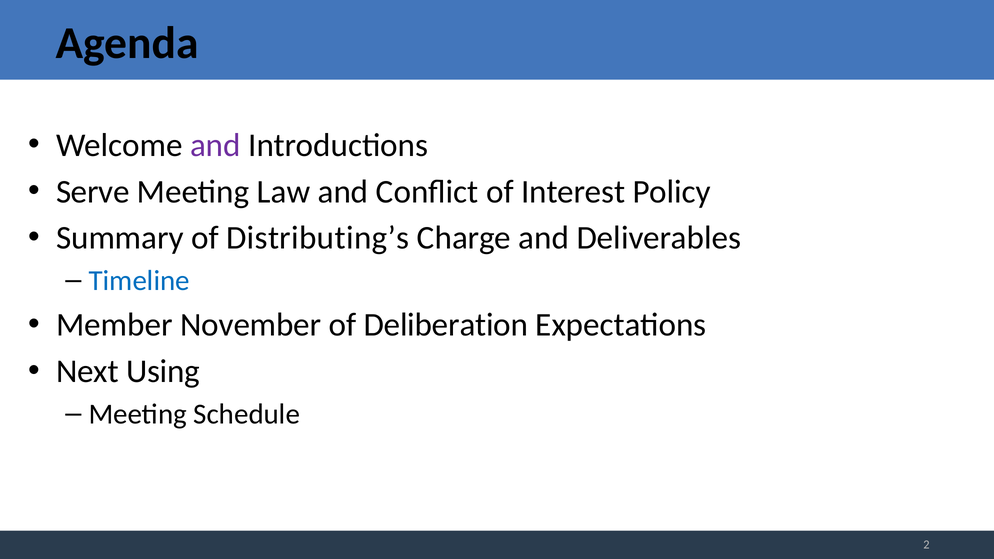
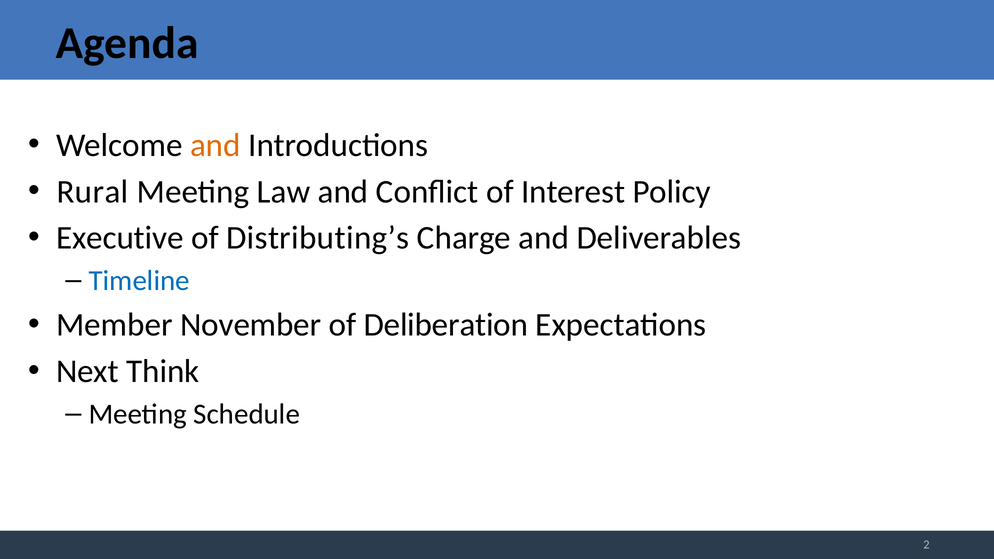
and at (215, 145) colour: purple -> orange
Serve: Serve -> Rural
Summary: Summary -> Executive
Using: Using -> Think
